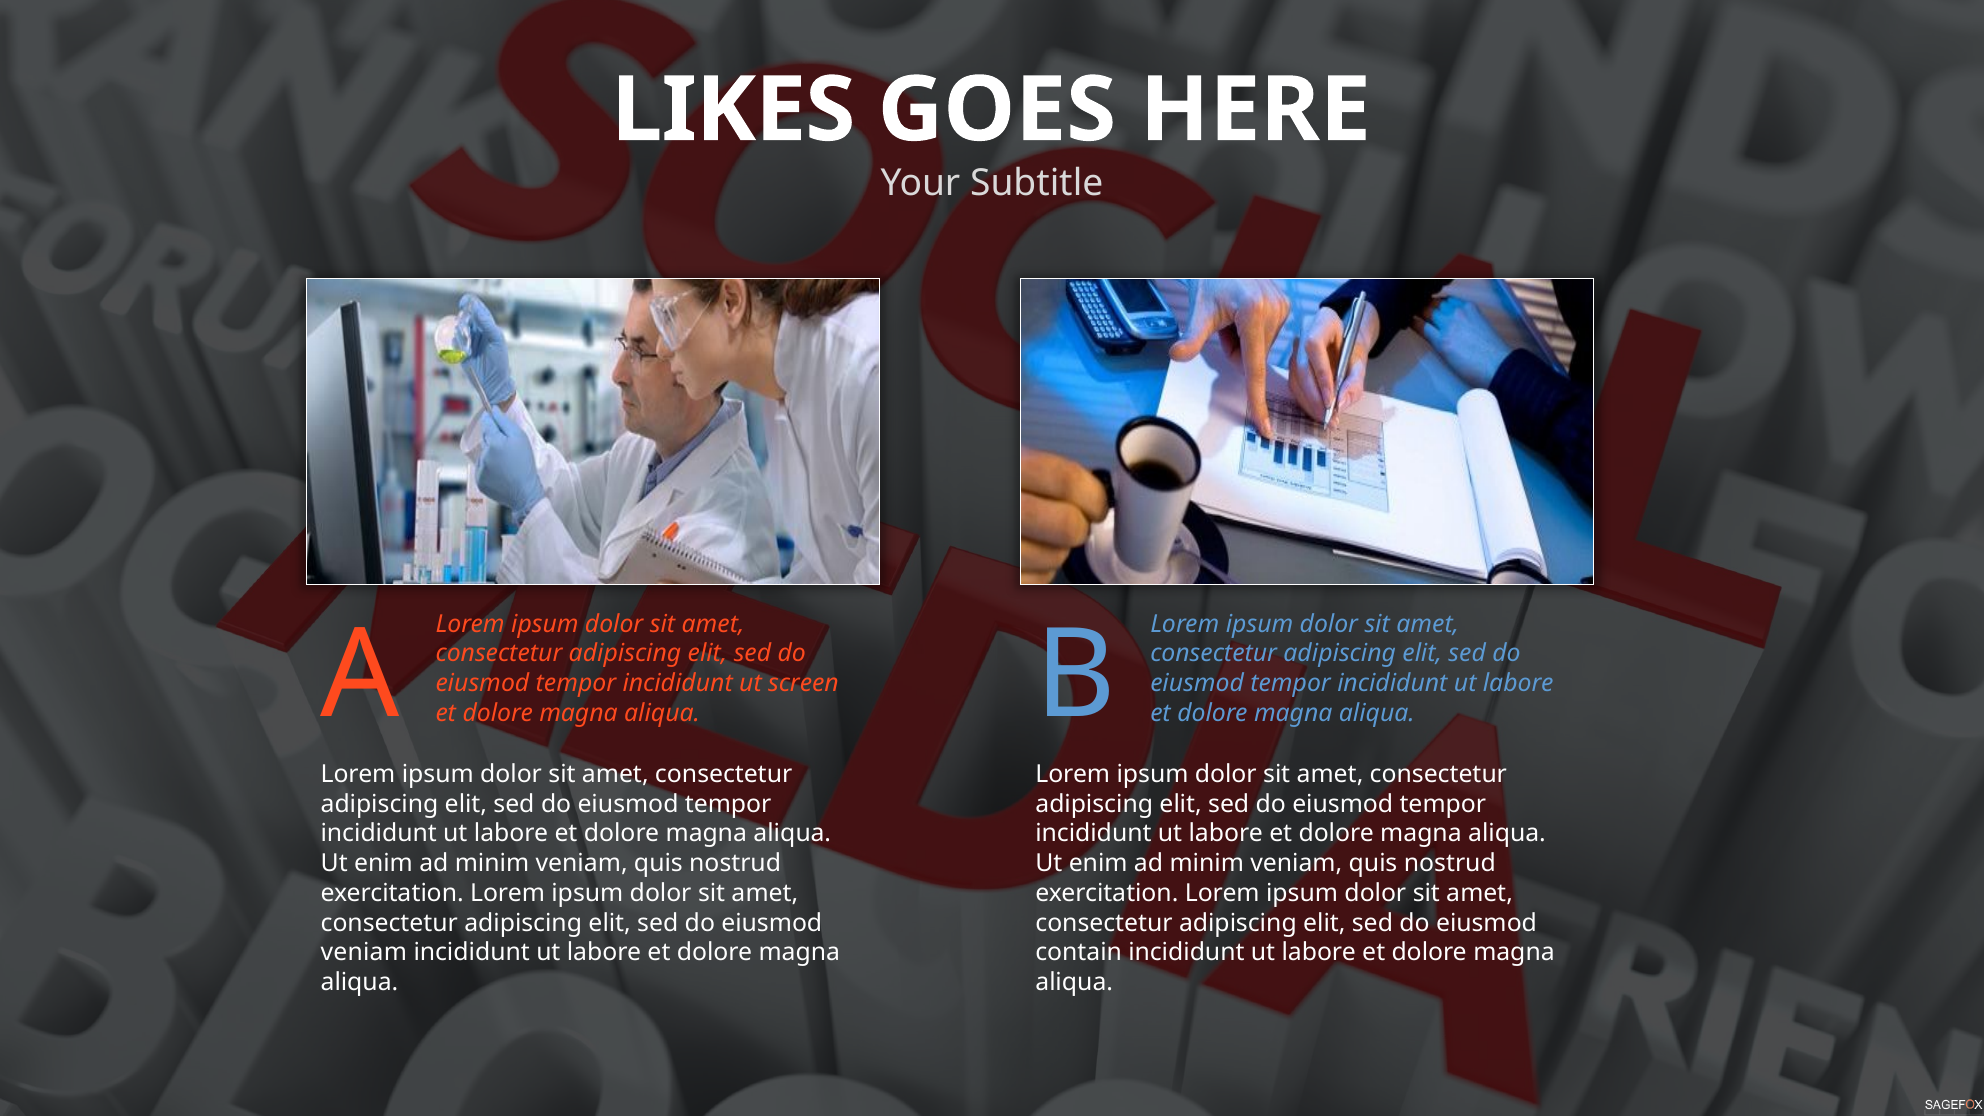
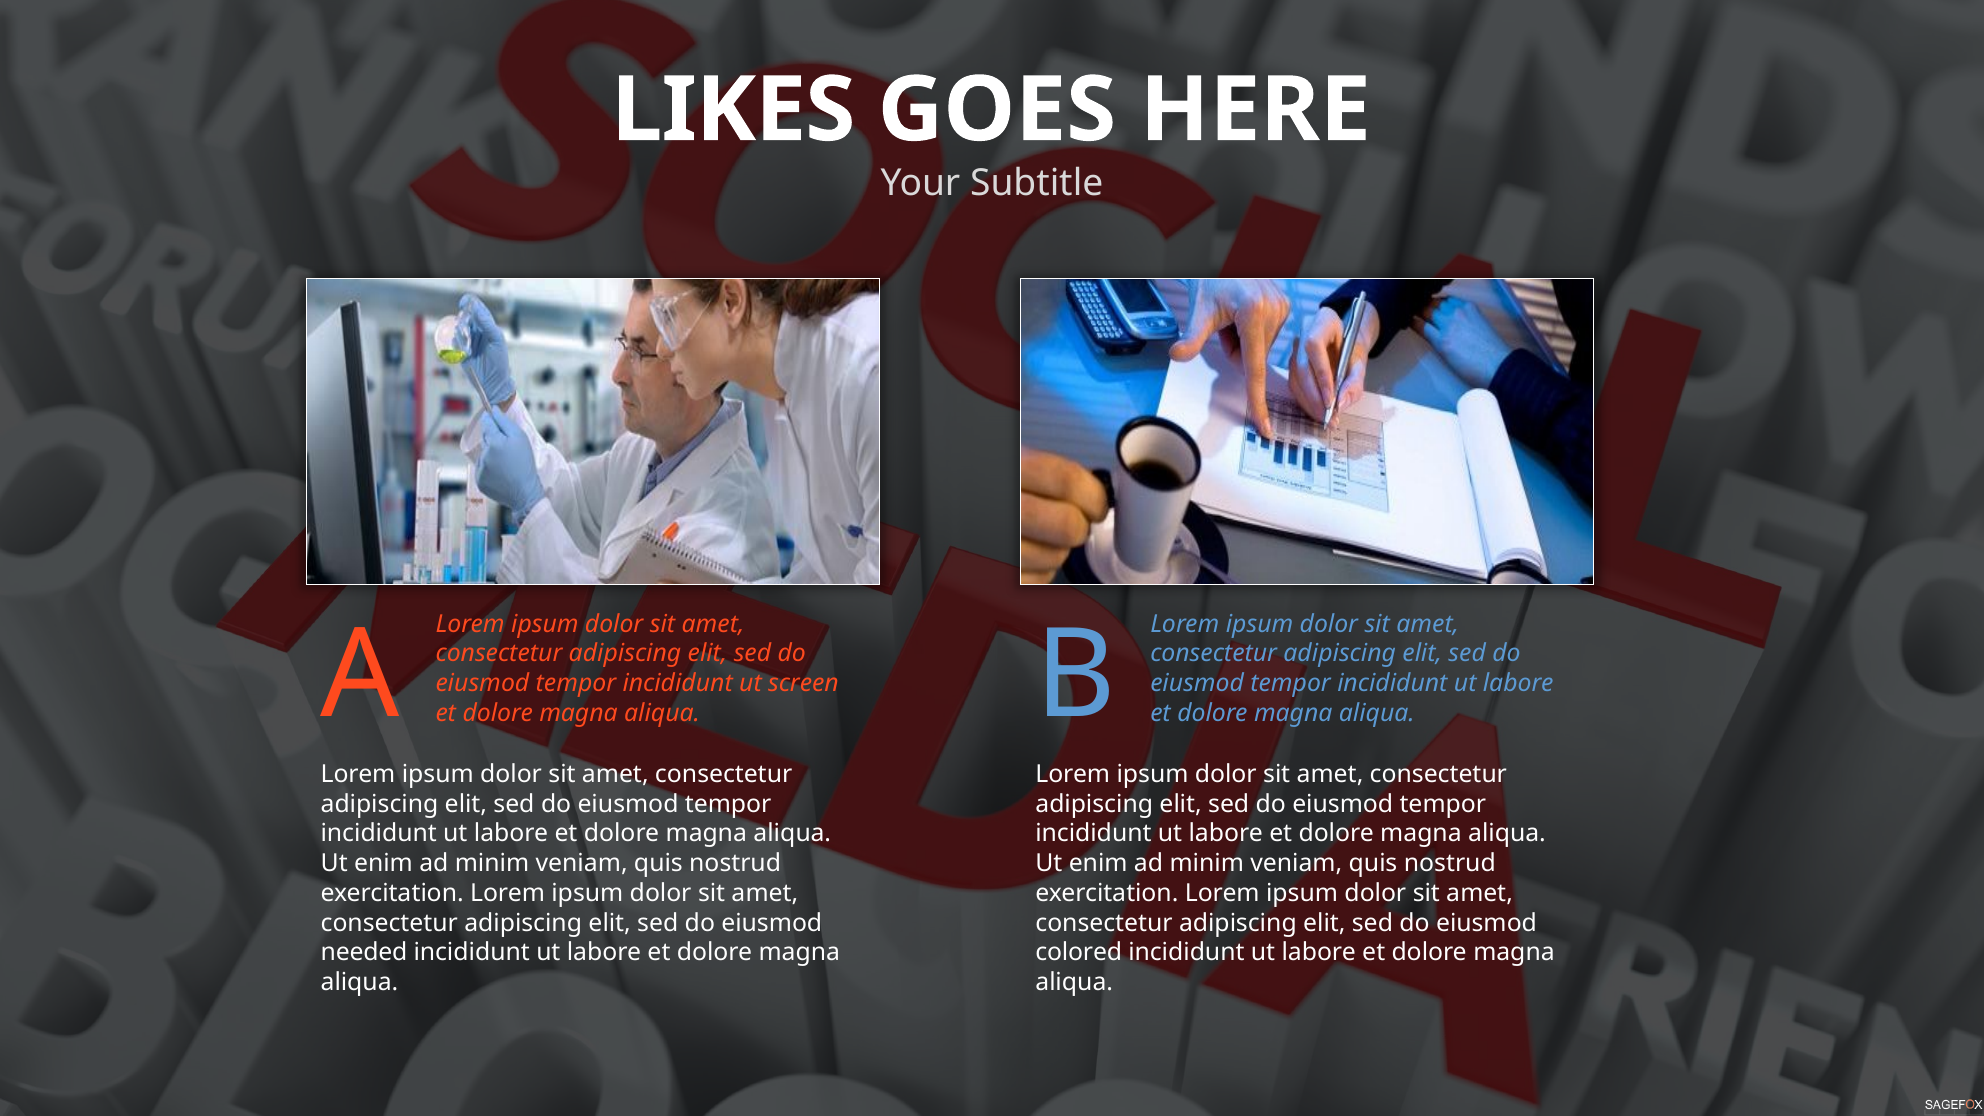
veniam at (364, 953): veniam -> needed
contain: contain -> colored
